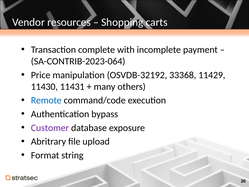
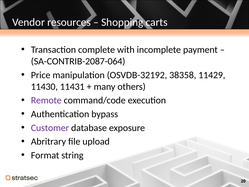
SA-CONTRIB-2023-064: SA-CONTRIB-2023-064 -> SA-CONTRIB-2087-064
33368: 33368 -> 38358
Remote colour: blue -> purple
